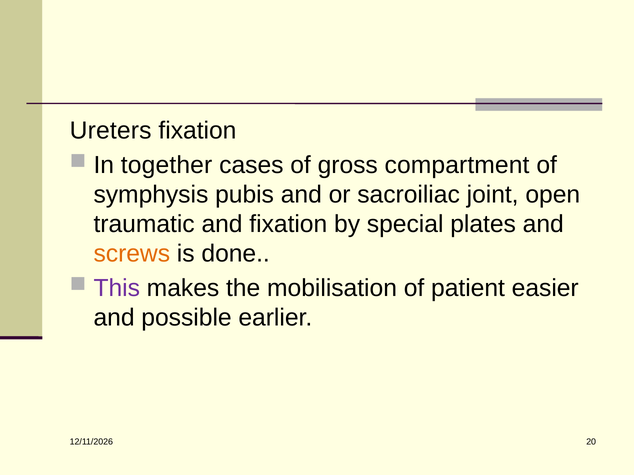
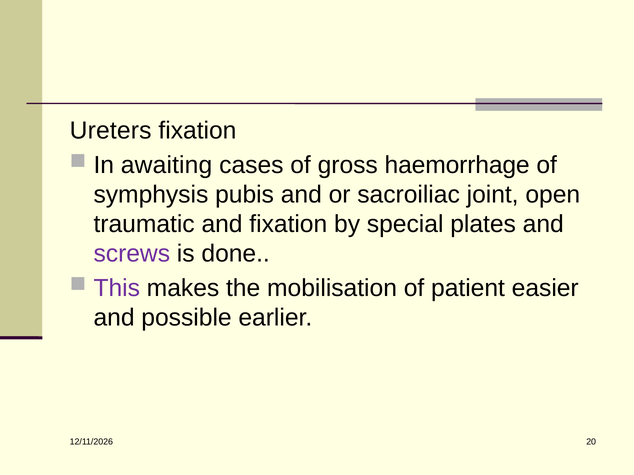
together: together -> awaiting
compartment: compartment -> haemorrhage
screws colour: orange -> purple
